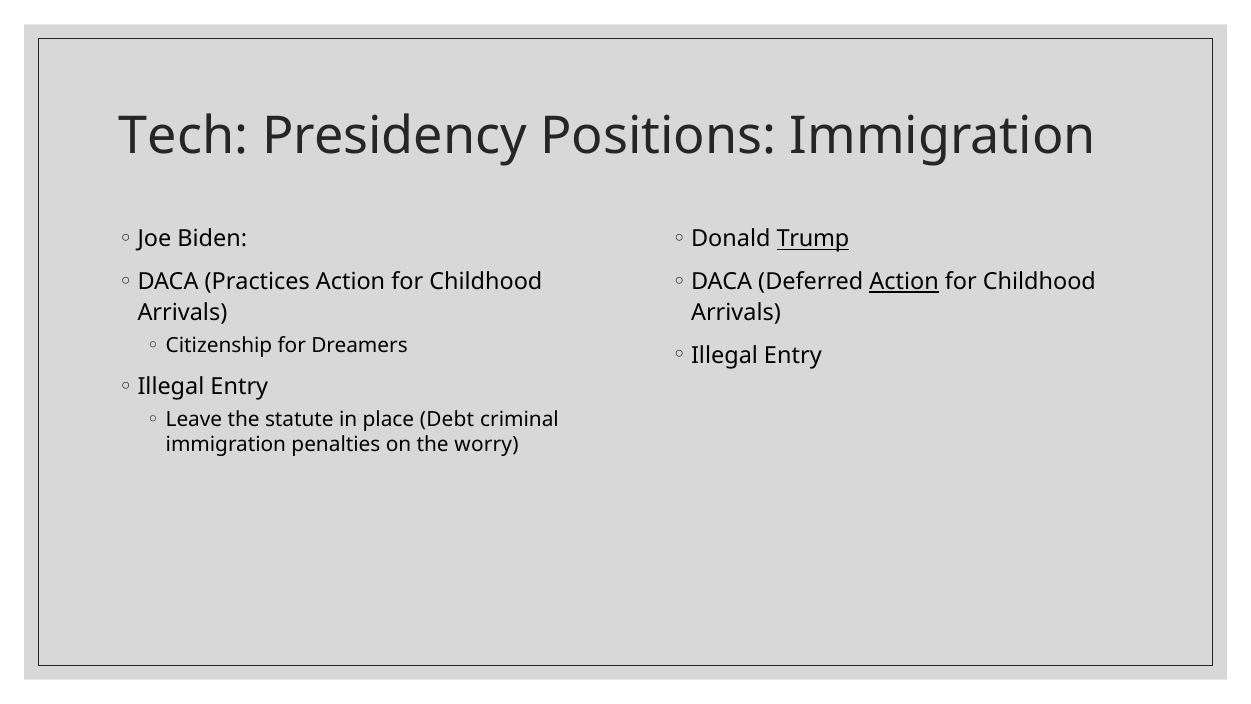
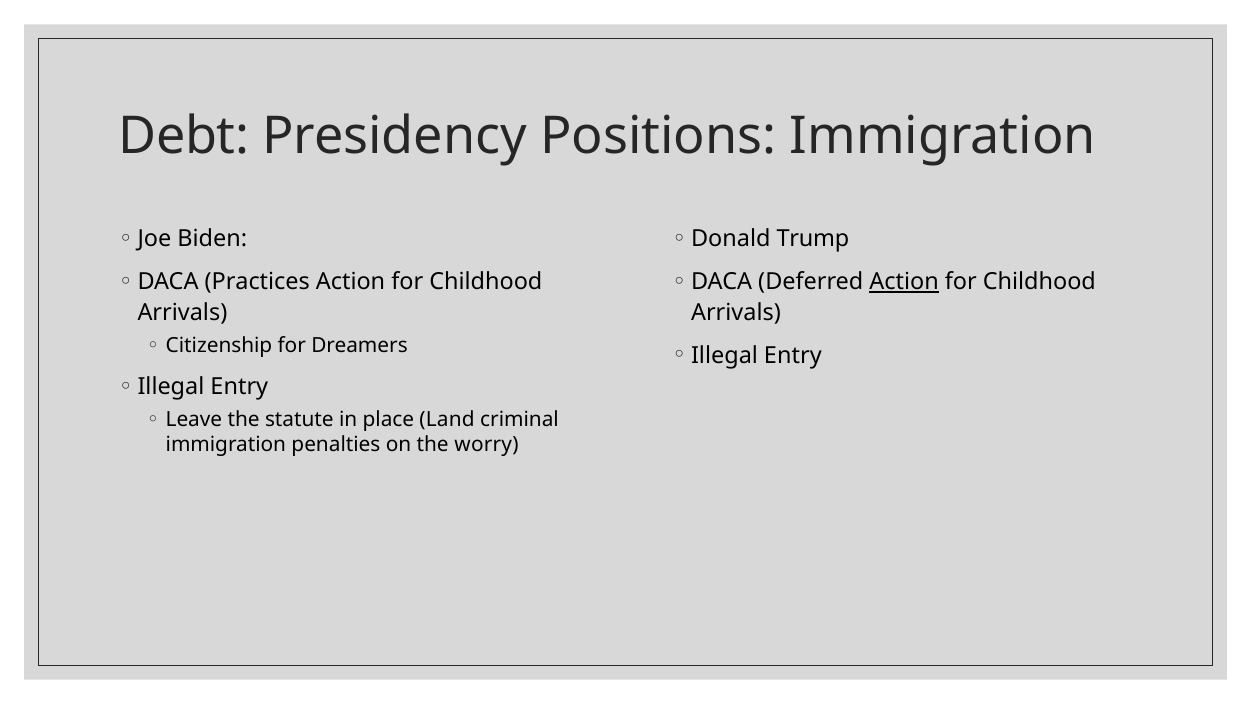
Tech: Tech -> Debt
Trump underline: present -> none
Debt: Debt -> Land
